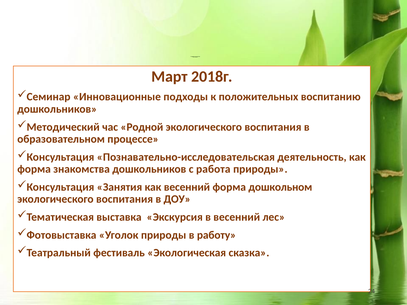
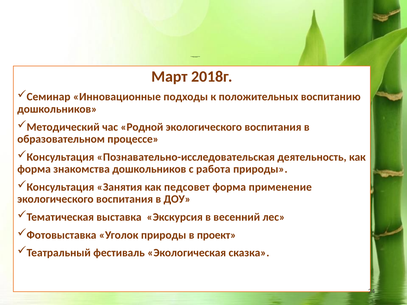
как весенний: весенний -> педсовет
дошкольном: дошкольном -> применение
работу: работу -> проект
